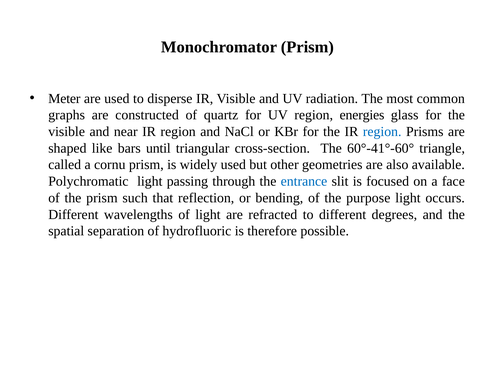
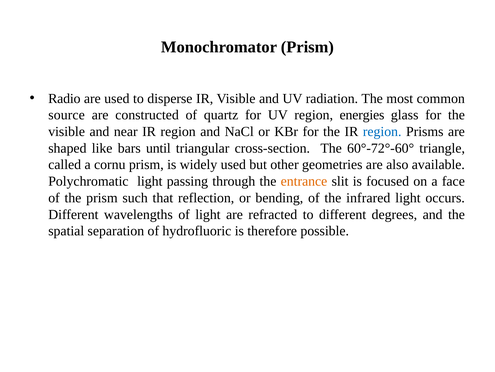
Meter: Meter -> Radio
graphs: graphs -> source
60°-41°-60°: 60°-41°-60° -> 60°-72°-60°
entrance colour: blue -> orange
purpose: purpose -> infrared
